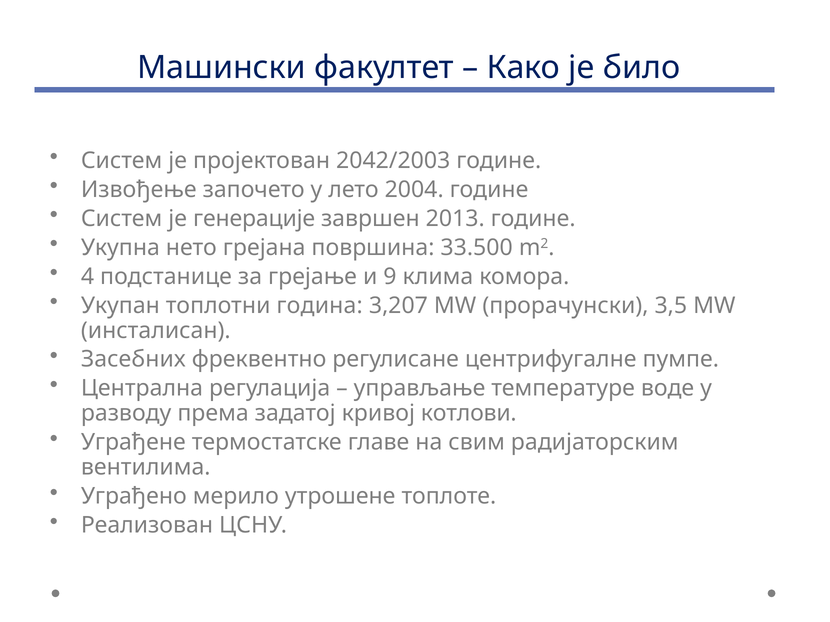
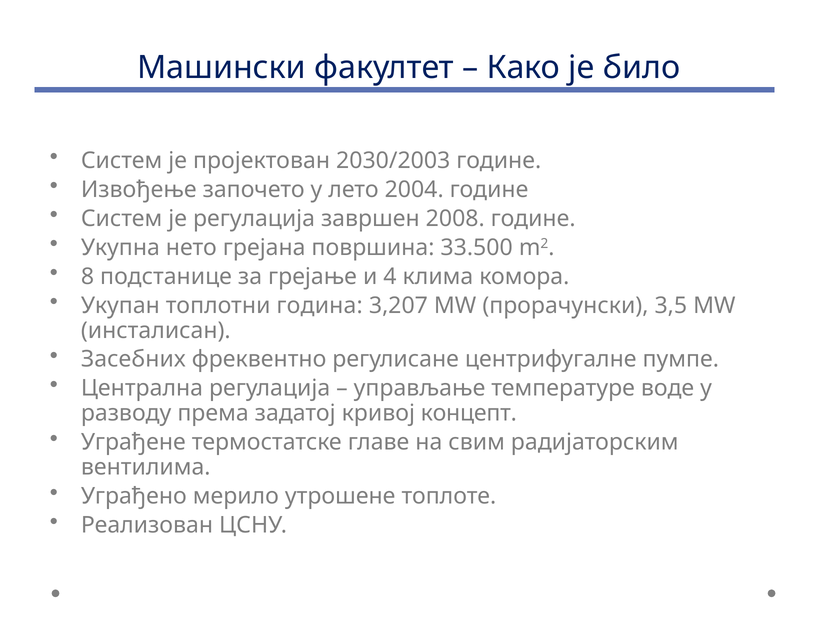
2042/2003: 2042/2003 -> 2030/2003
је генерације: генерације -> регулација
2013: 2013 -> 2008
4: 4 -> 8
9: 9 -> 4
котлови: котлови -> концепт
